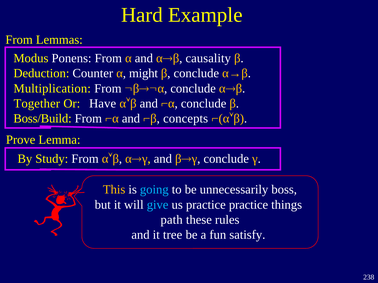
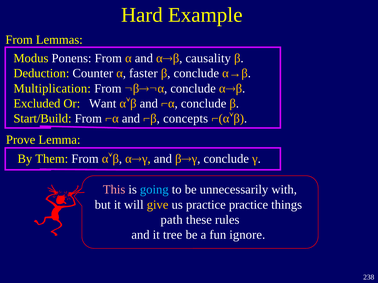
might: might -> faster
Together: Together -> Excluded
Have: Have -> Want
Boss/Build: Boss/Build -> Start/Build
Study: Study -> Them
This colour: yellow -> pink
boss: boss -> with
give colour: light blue -> yellow
satisfy: satisfy -> ignore
